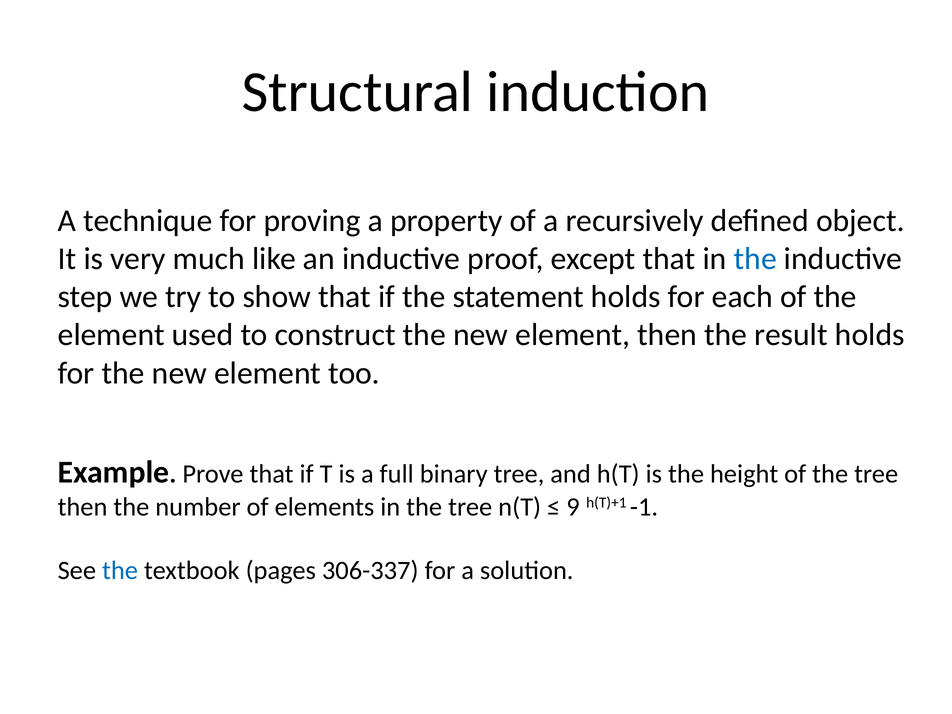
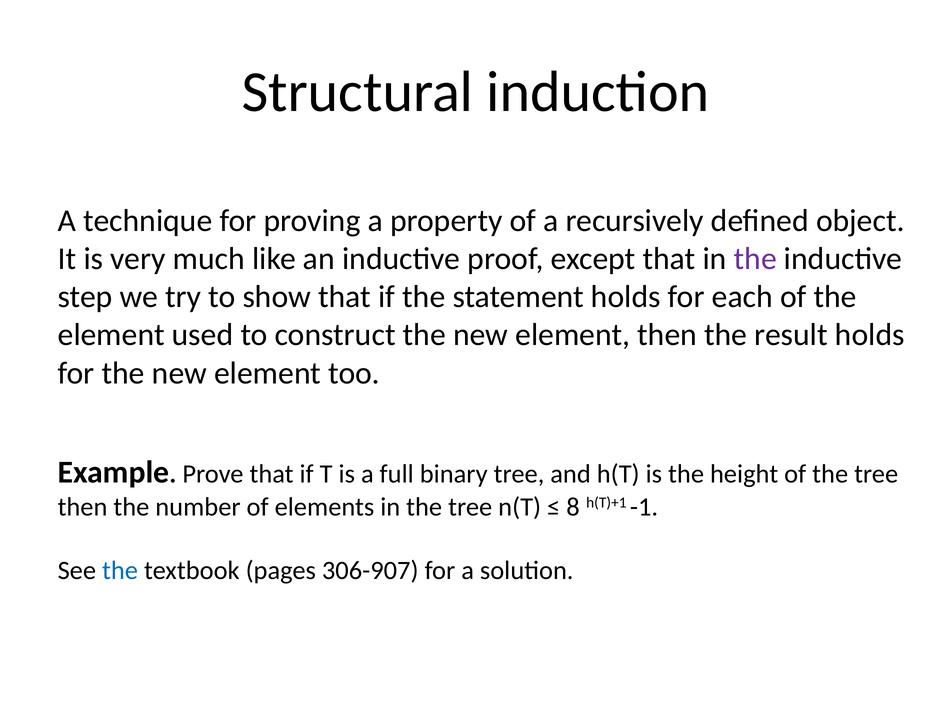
the at (755, 259) colour: blue -> purple
9: 9 -> 8
306-337: 306-337 -> 306-907
